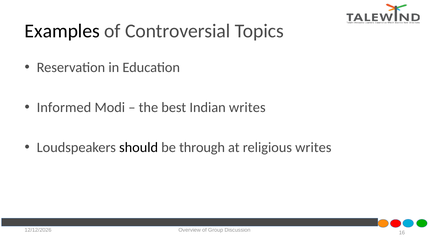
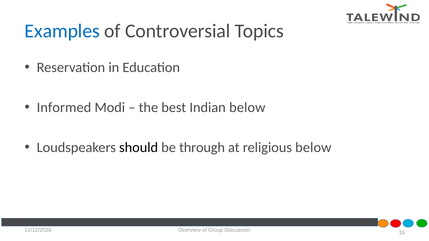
Examples colour: black -> blue
Indian writes: writes -> below
religious writes: writes -> below
